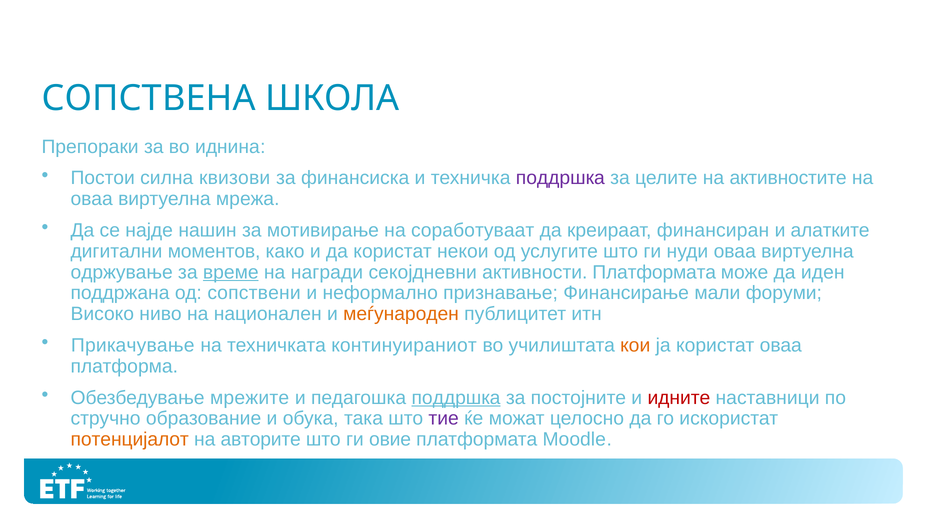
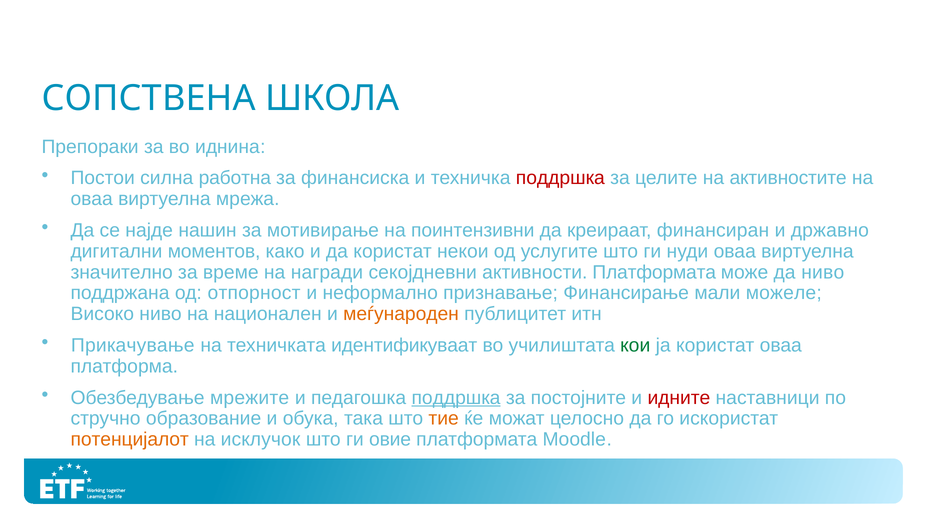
квизови: квизови -> работна
поддршка at (560, 178) colour: purple -> red
соработуваат: соработуваат -> поинтензивни
алатките: алатките -> државно
одржување: одржување -> значително
време underline: present -> none
да иден: иден -> ниво
сопствени: сопствени -> отпорност
форуми: форуми -> можеле
континуираниот: континуираниот -> идентификуваат
кои colour: orange -> green
тие colour: purple -> orange
авторите: авторите -> исклучок
